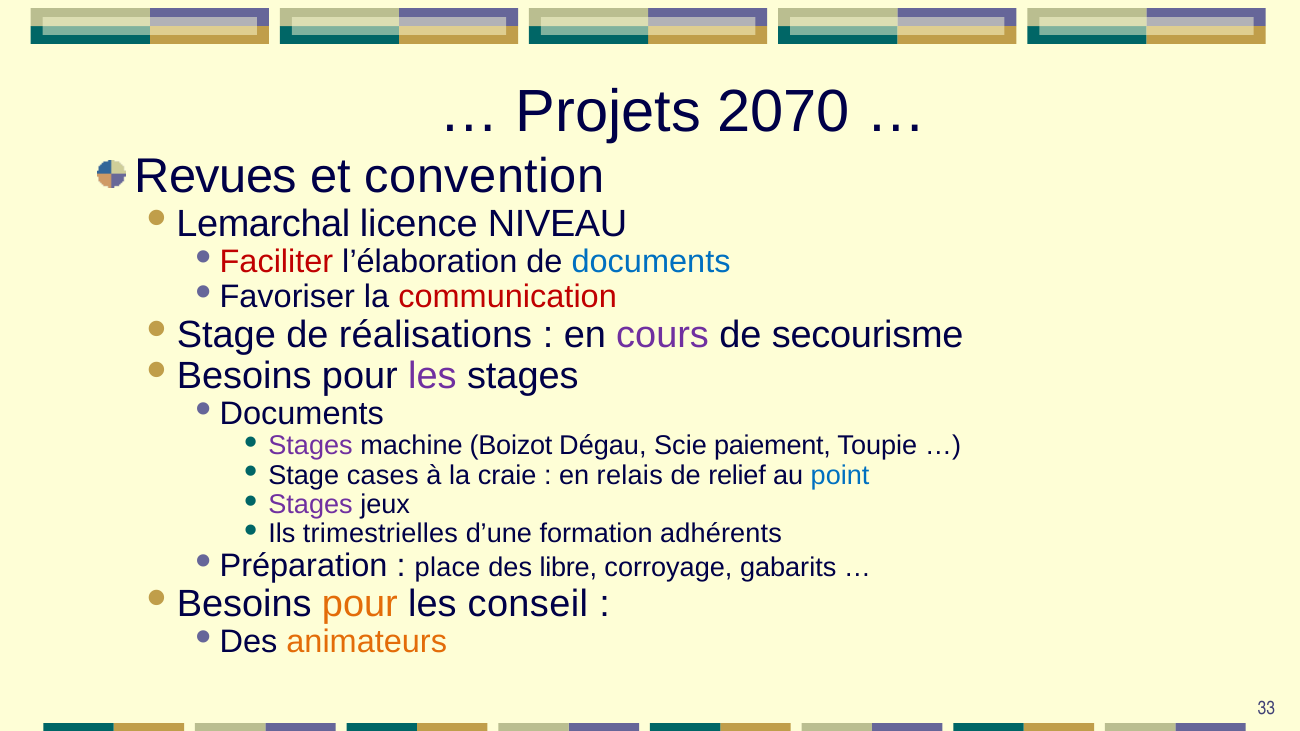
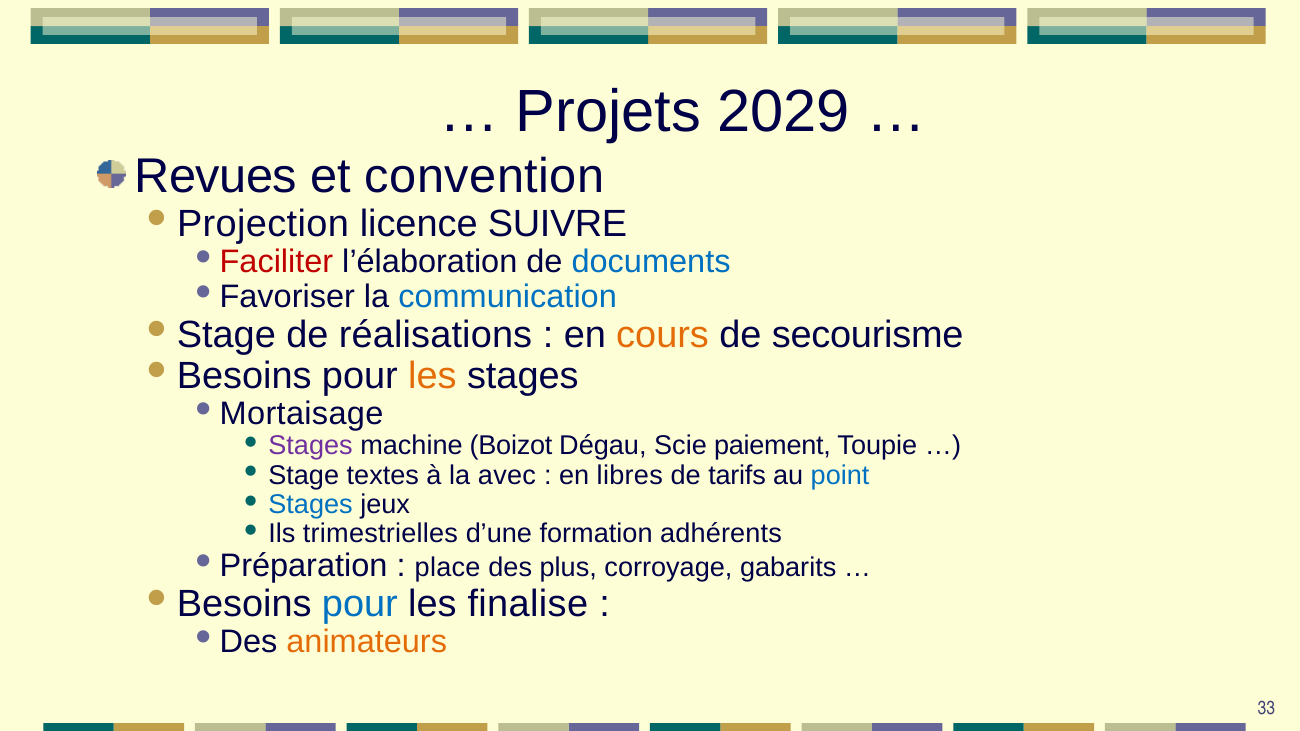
2070: 2070 -> 2029
Lemarchal: Lemarchal -> Projection
NIVEAU: NIVEAU -> SUIVRE
communication colour: red -> blue
cours colour: purple -> orange
les at (432, 376) colour: purple -> orange
Documents at (302, 414): Documents -> Mortaisage
cases: cases -> textes
craie: craie -> avec
relais: relais -> libres
relief: relief -> tarifs
Stages at (311, 505) colour: purple -> blue
libre: libre -> plus
pour at (360, 604) colour: orange -> blue
conseil: conseil -> finalise
